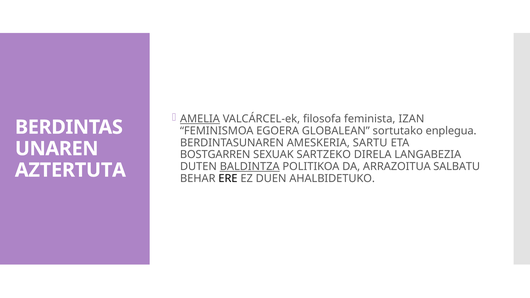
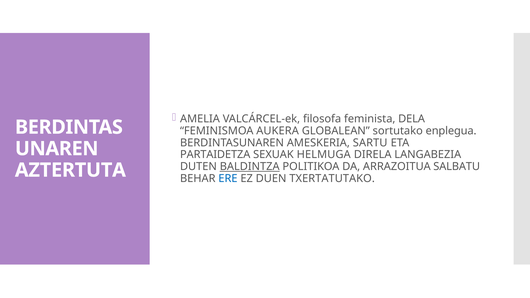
AMELIA underline: present -> none
IZAN: IZAN -> DELA
EGOERA: EGOERA -> AUKERA
BOSTGARREN: BOSTGARREN -> PARTAIDETZA
SARTZEKO: SARTZEKO -> HELMUGA
ERE colour: black -> blue
AHALBIDETUKO: AHALBIDETUKO -> TXERTATUTAKO
